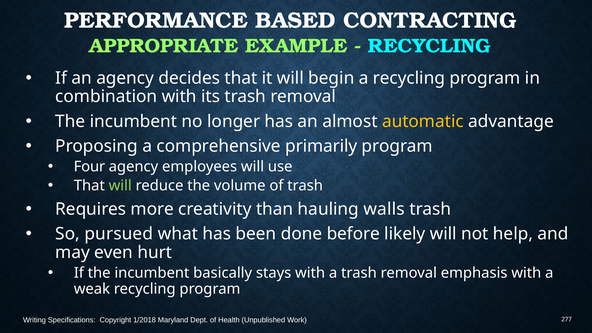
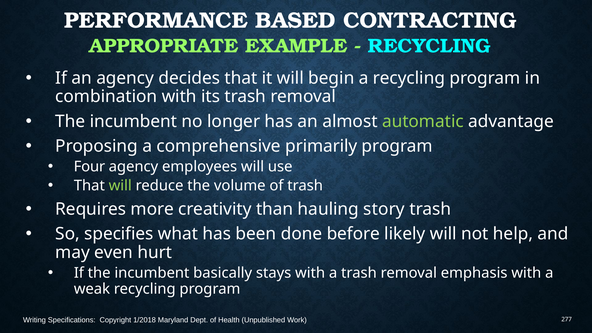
automatic colour: yellow -> light green
walls: walls -> story
pursued: pursued -> specifies
